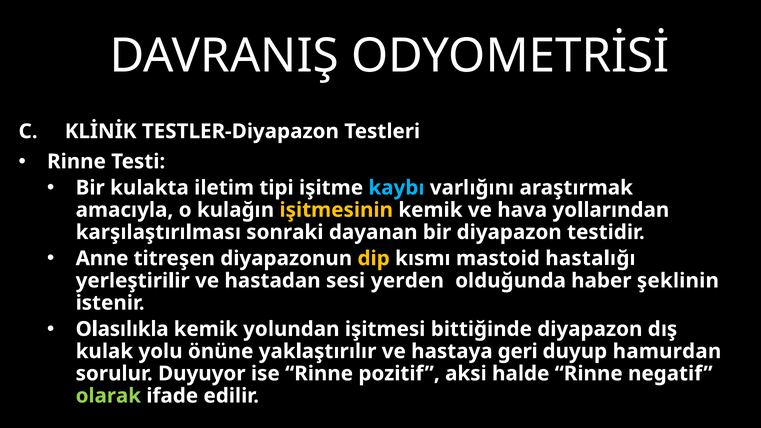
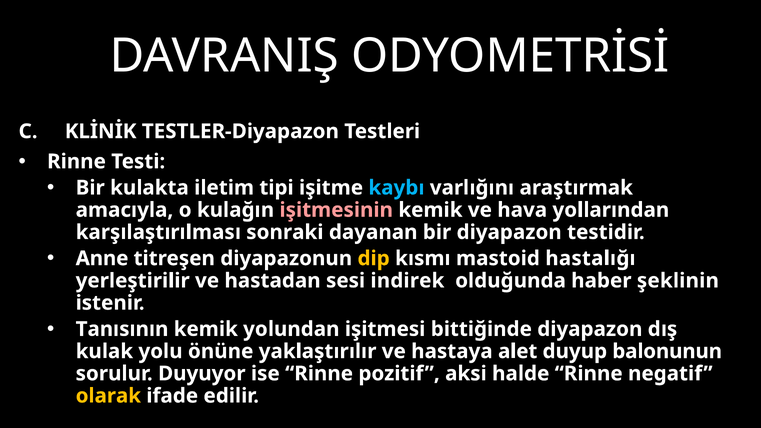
işitmesinin colour: yellow -> pink
yerden: yerden -> indirek
Olasılıkla: Olasılıkla -> Tanısının
geri: geri -> alet
hamurdan: hamurdan -> balonunun
olarak colour: light green -> yellow
